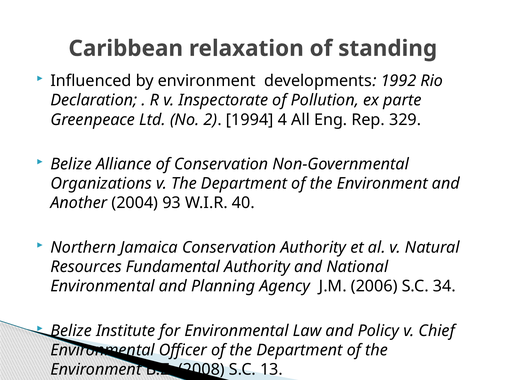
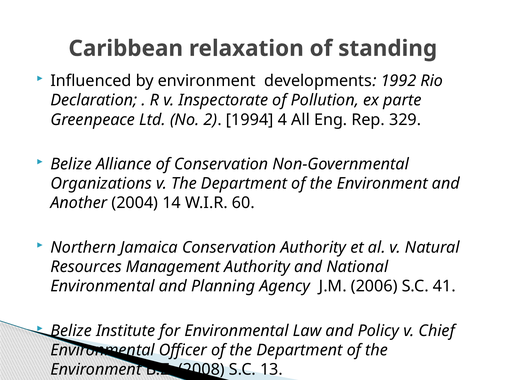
93: 93 -> 14
40: 40 -> 60
Fundamental: Fundamental -> Management
34: 34 -> 41
